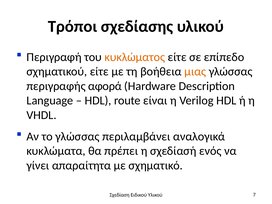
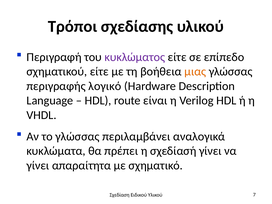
κυκλώματος colour: orange -> purple
αφορά: αφορά -> λογικό
σχεδίασή ενός: ενός -> γίνει
